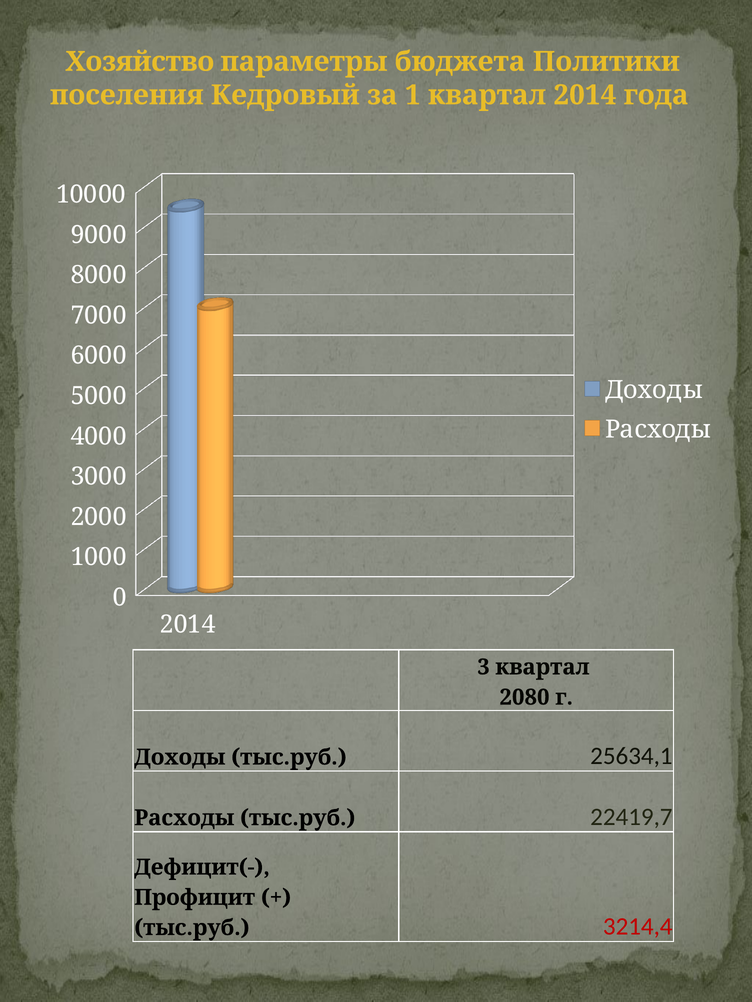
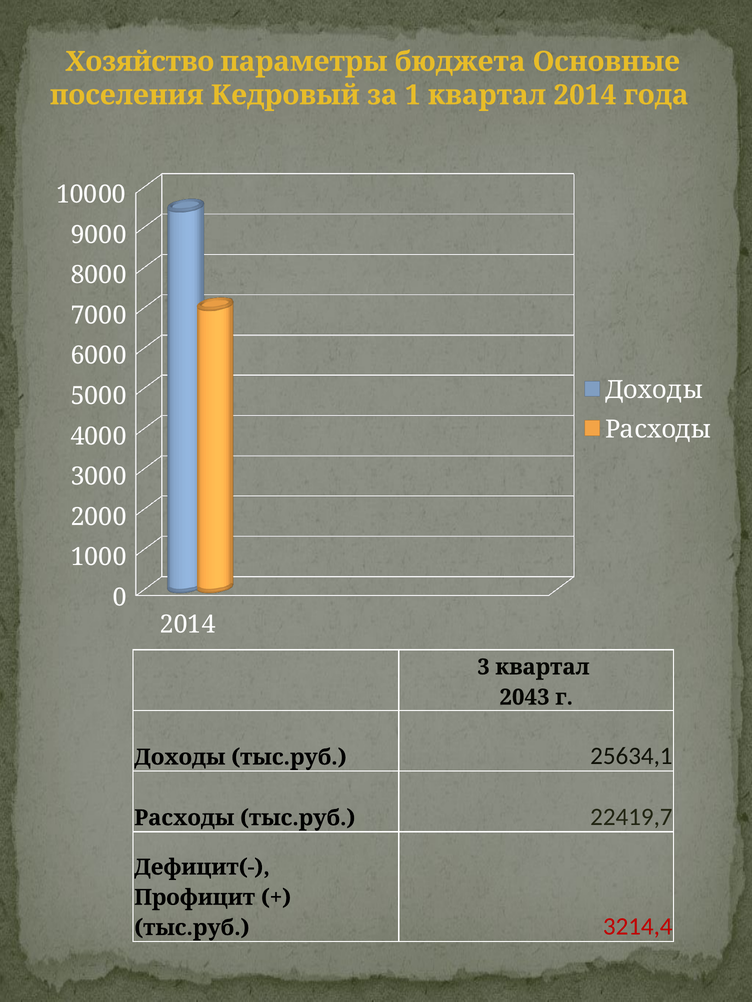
Политики: Политики -> Основные
2080: 2080 -> 2043
